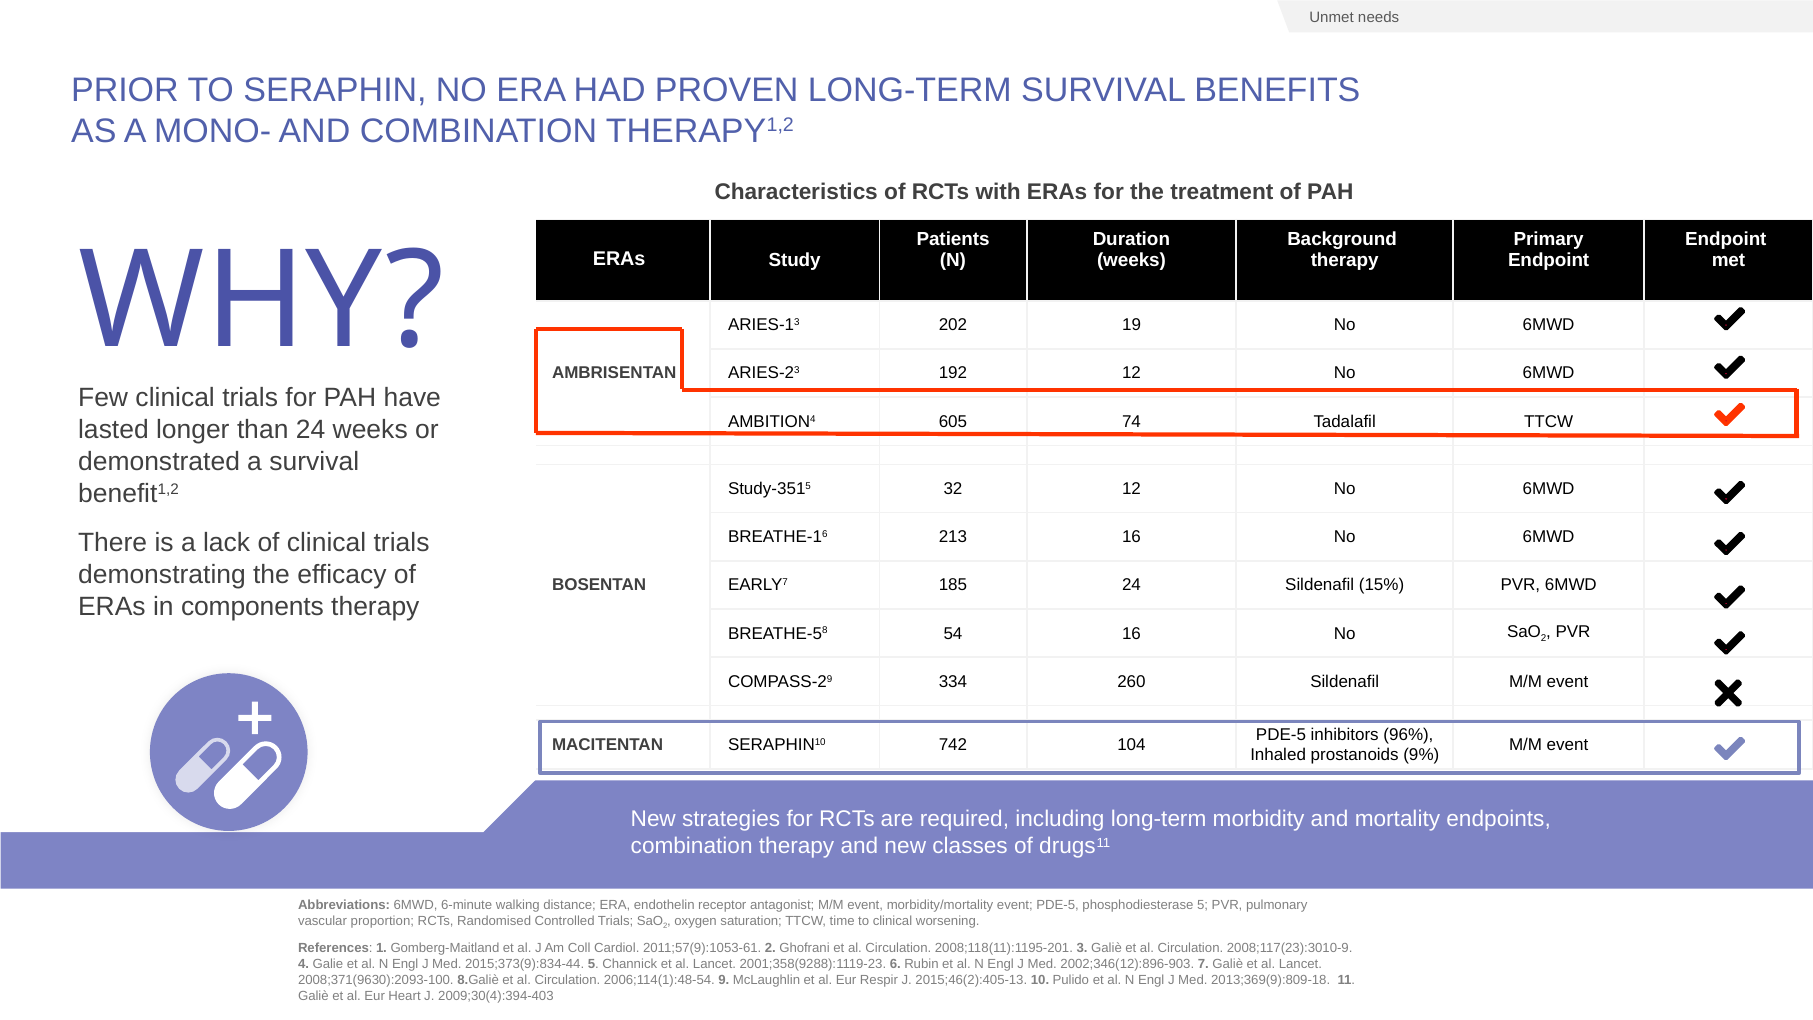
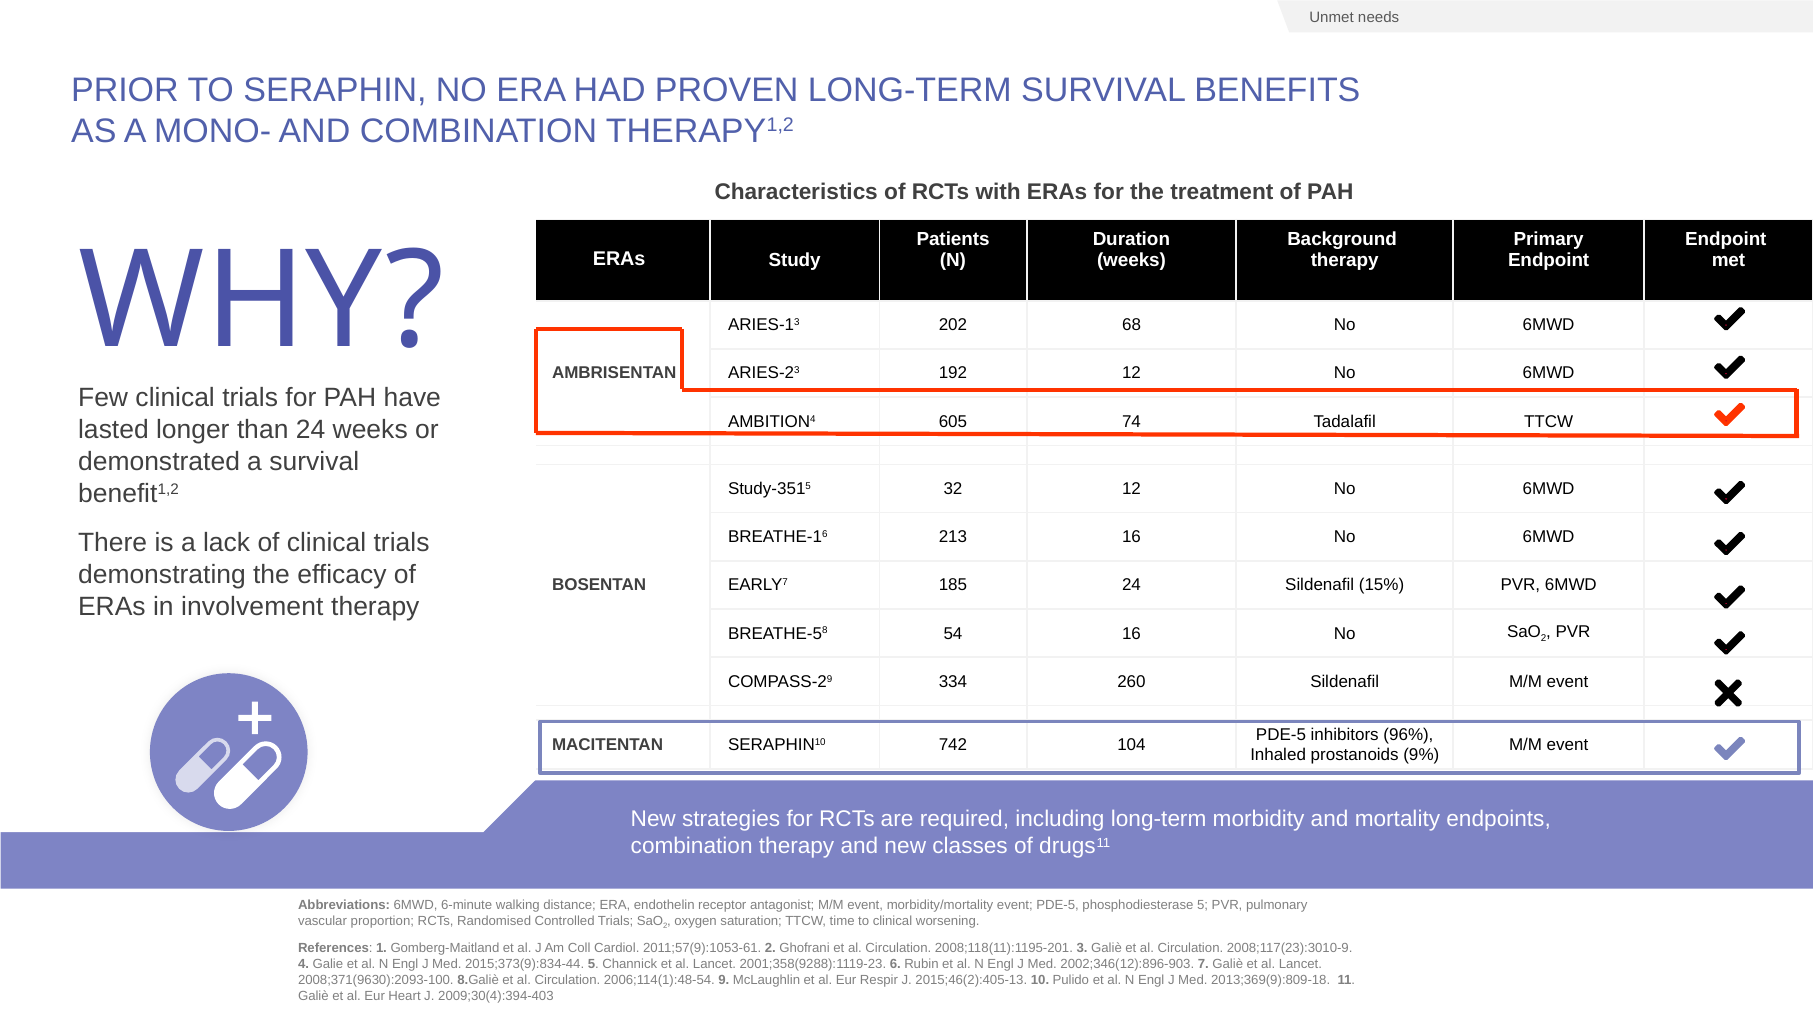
19: 19 -> 68
components: components -> involvement
